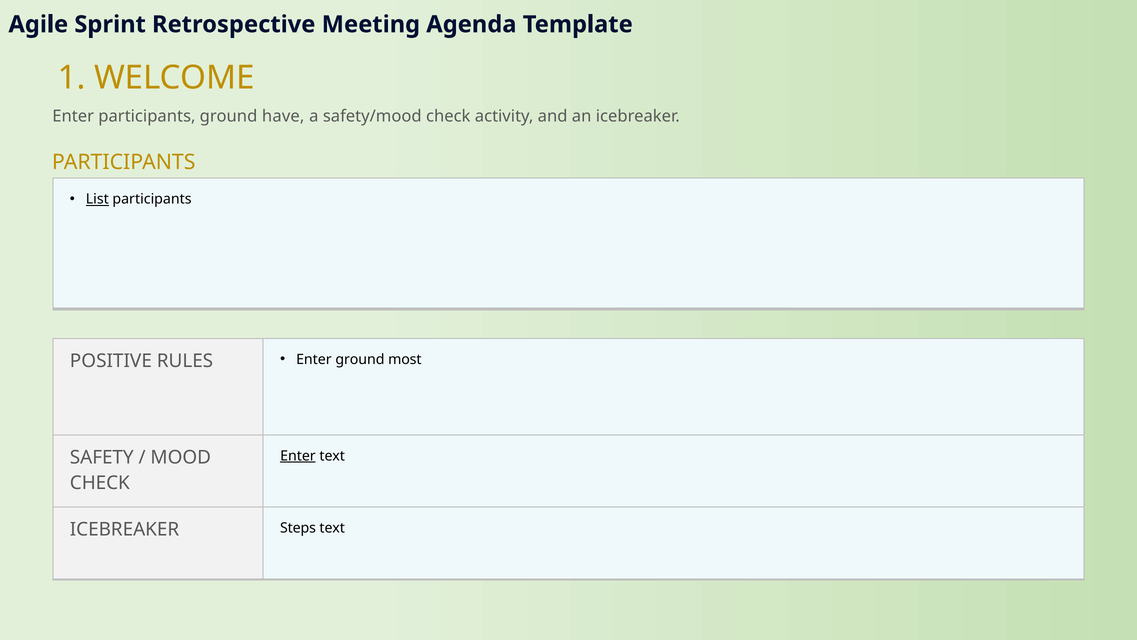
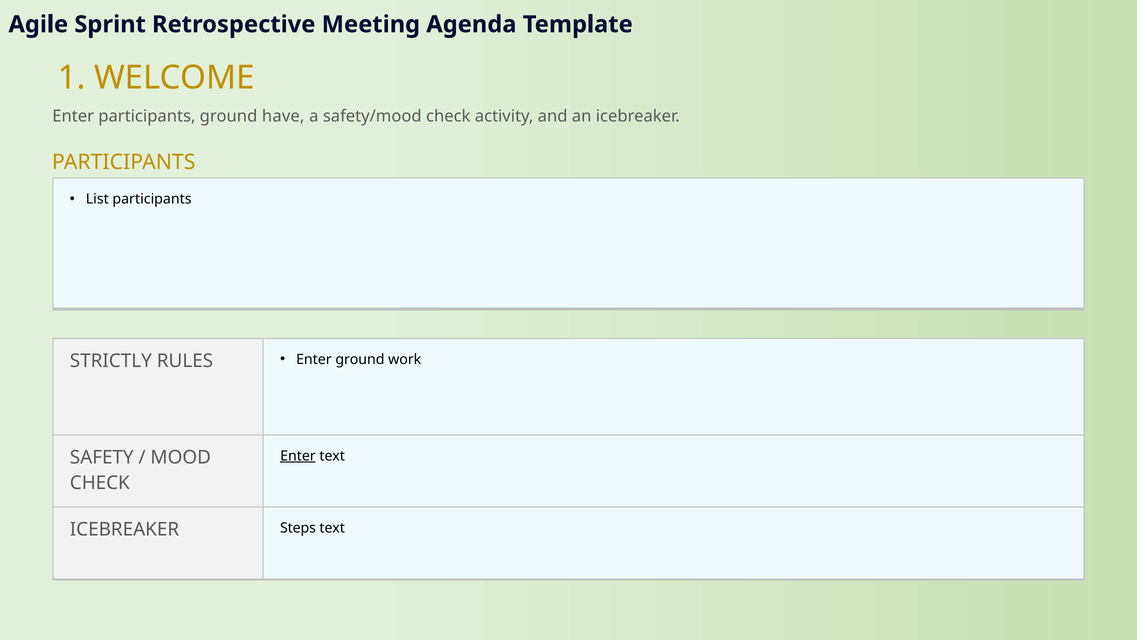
List underline: present -> none
POSITIVE: POSITIVE -> STRICTLY
most: most -> work
